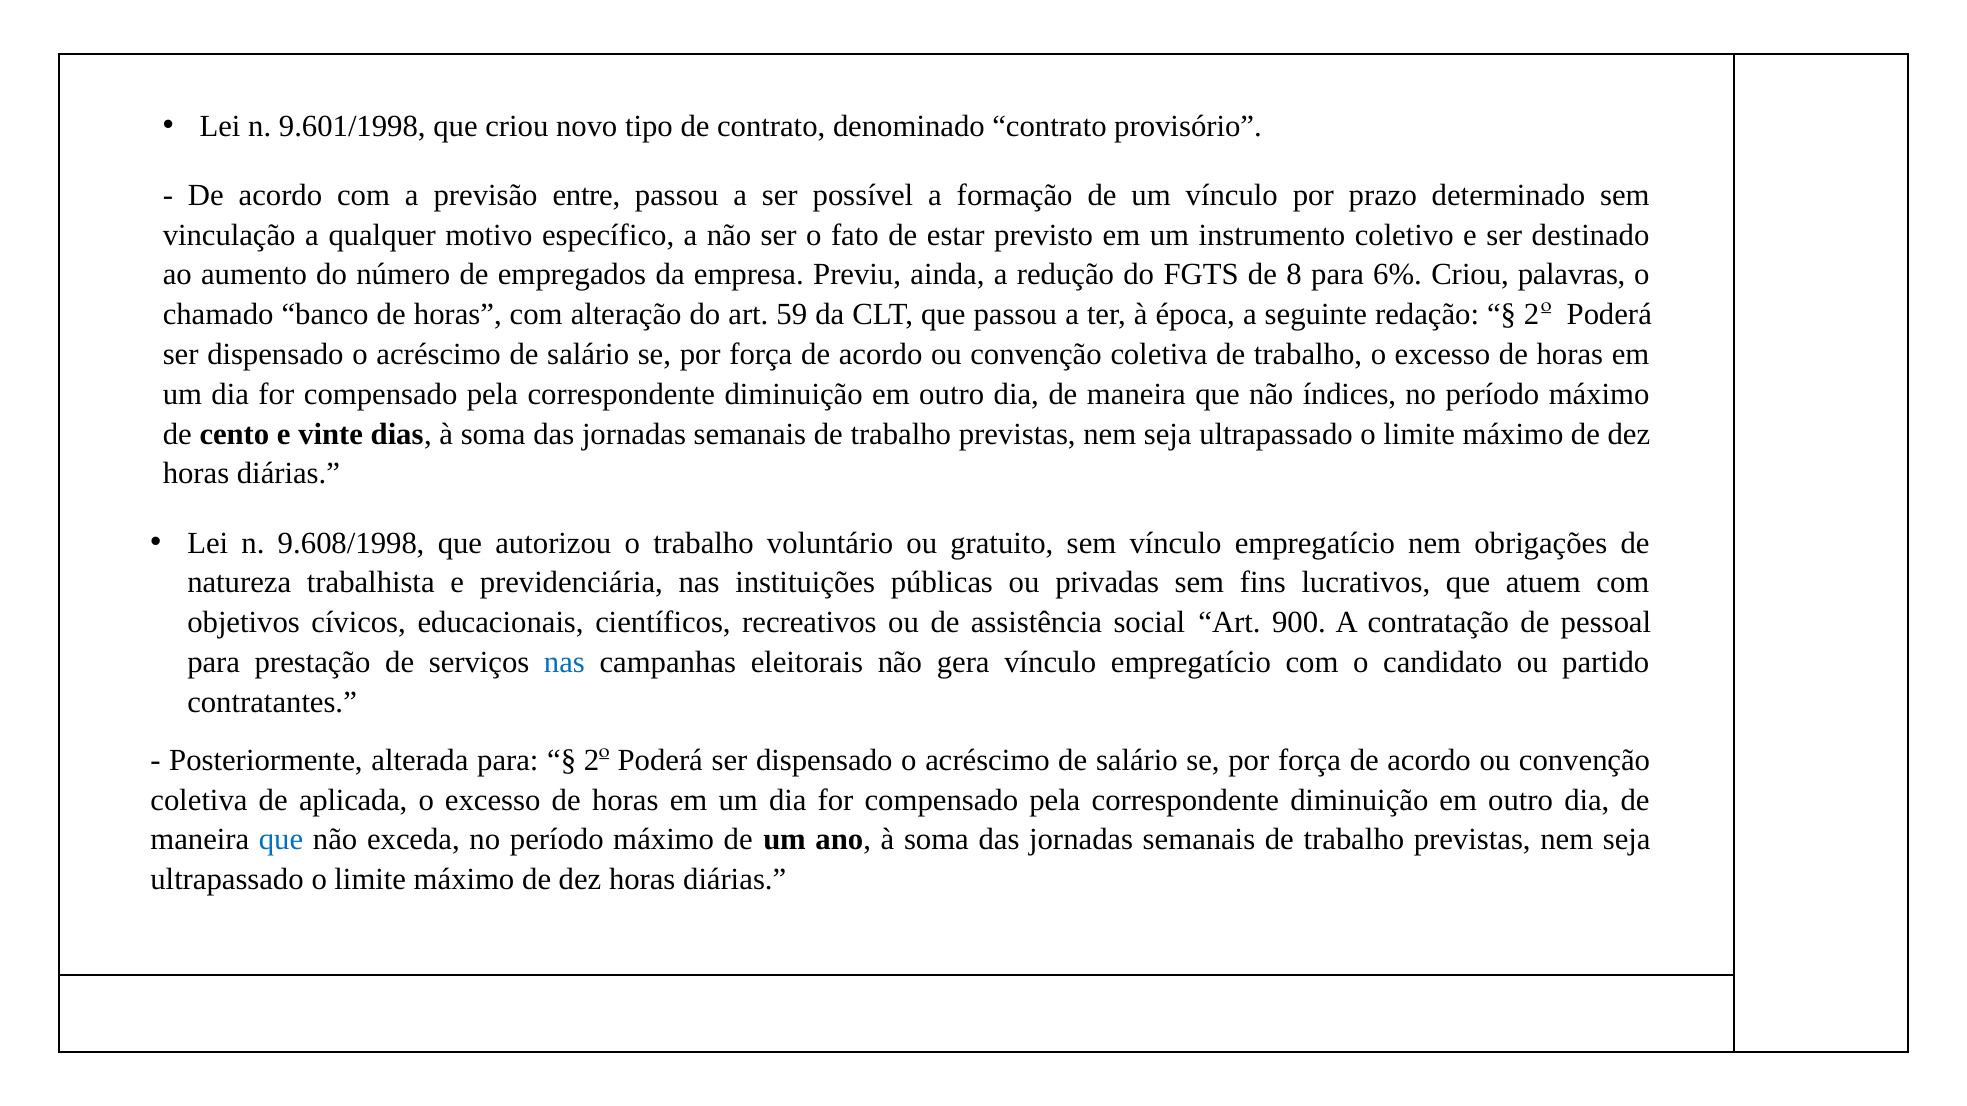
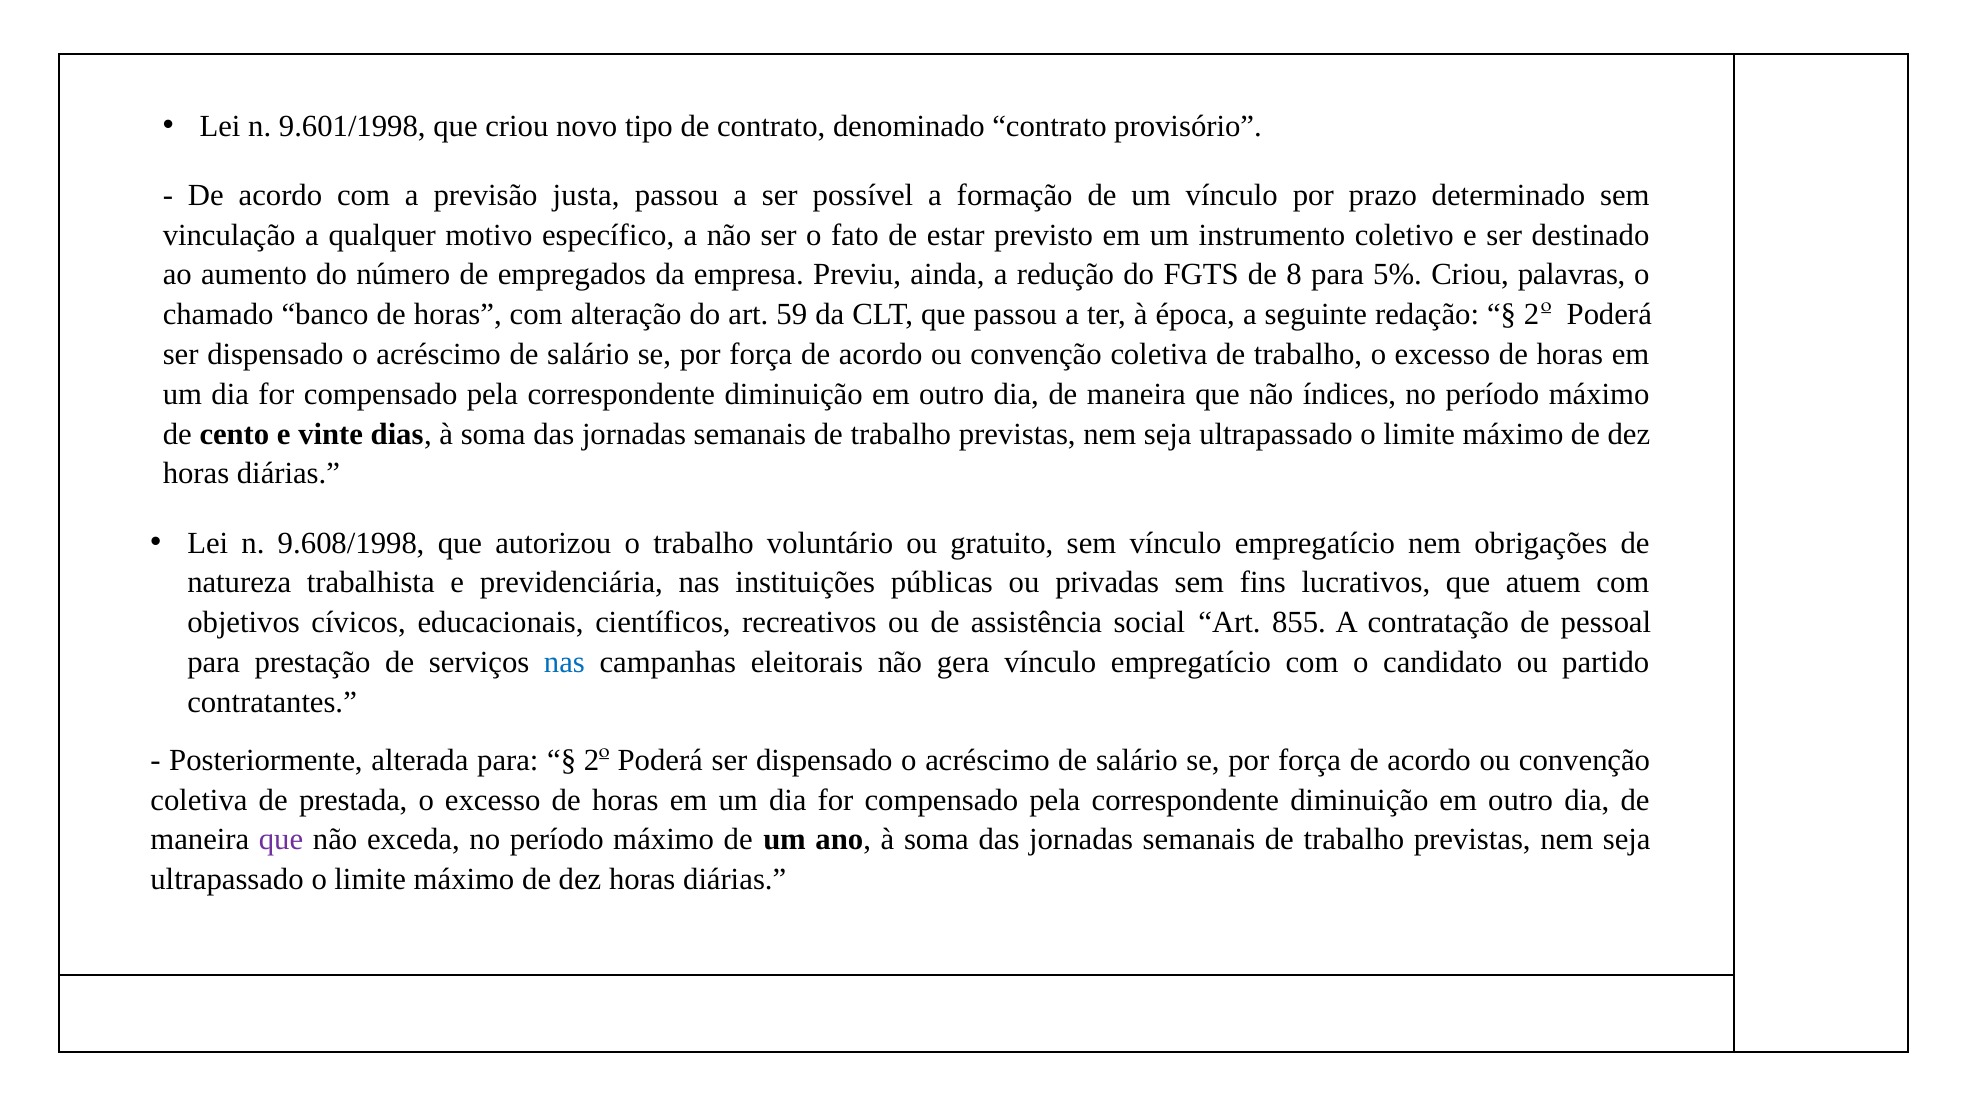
entre: entre -> justa
6%: 6% -> 5%
900: 900 -> 855
aplicada: aplicada -> prestada
que at (281, 840) colour: blue -> purple
